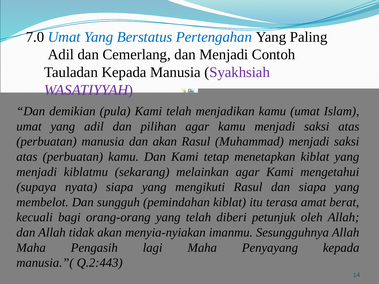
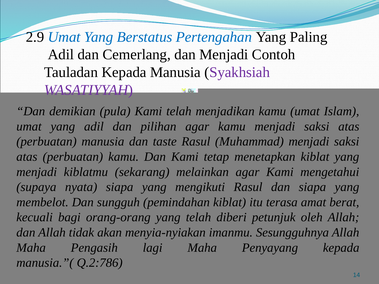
7.0: 7.0 -> 2.9
dan akan: akan -> taste
Q.2:443: Q.2:443 -> Q.2:786
